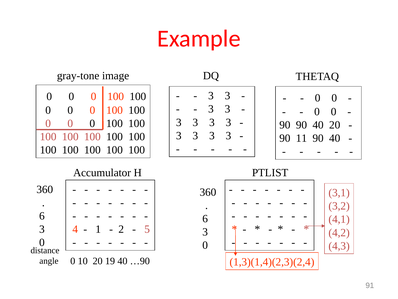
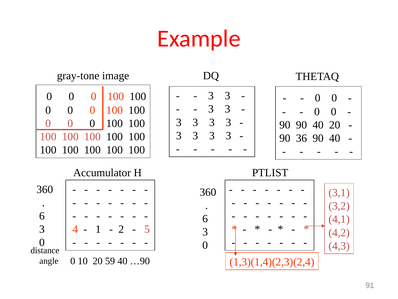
11: 11 -> 36
19: 19 -> 59
